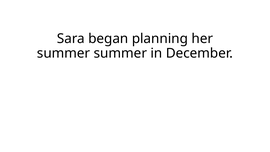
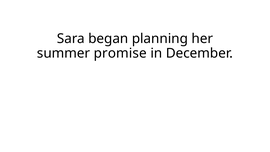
summer summer: summer -> promise
